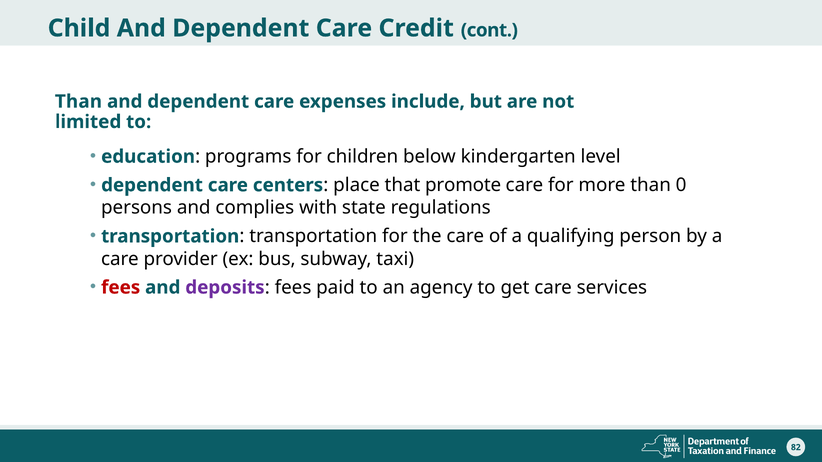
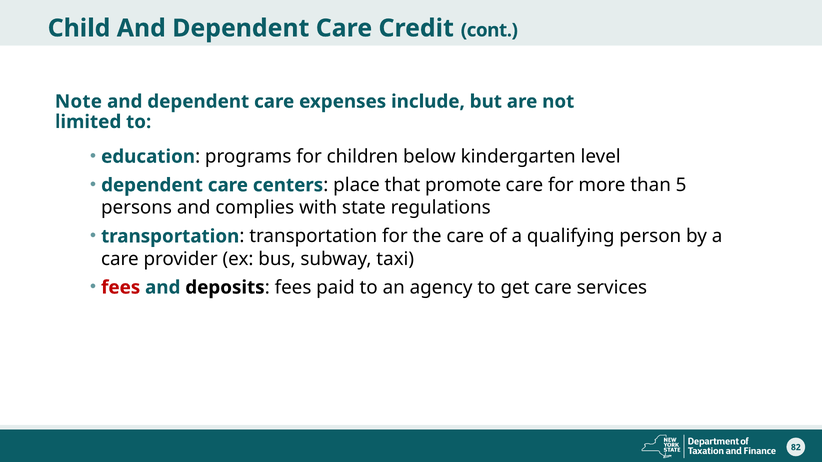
Than at (78, 102): Than -> Note
0: 0 -> 5
deposits colour: purple -> black
